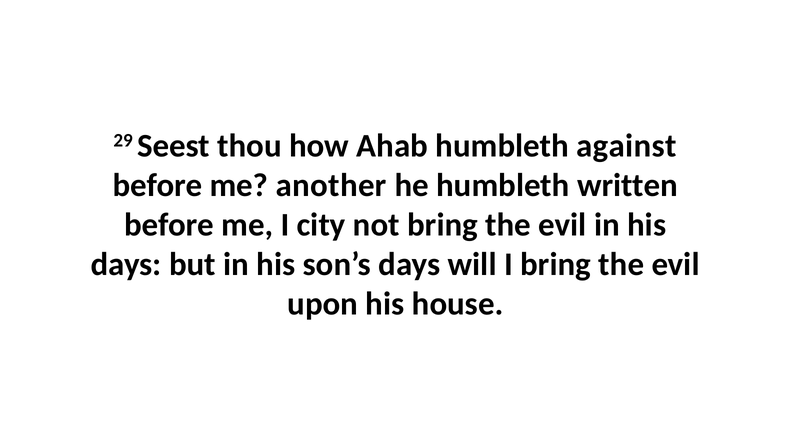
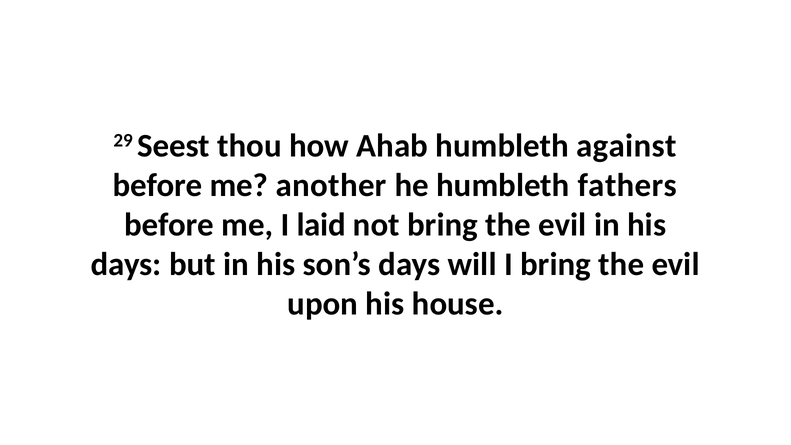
written: written -> fathers
city: city -> laid
